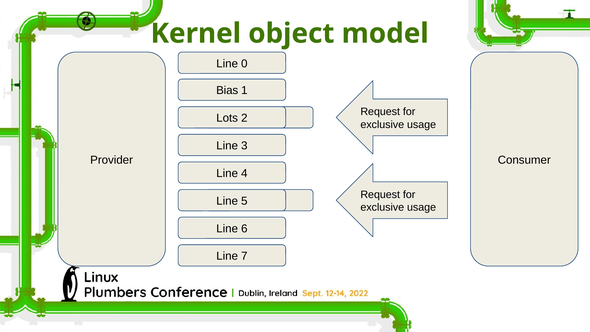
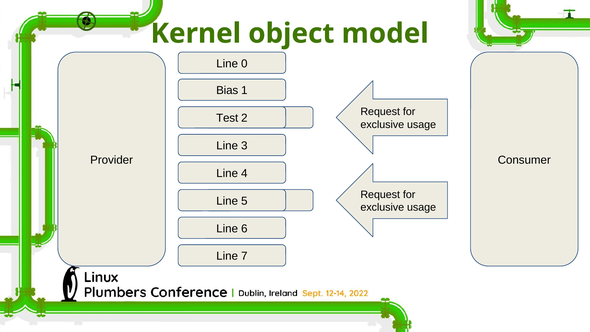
Lots: Lots -> Test
